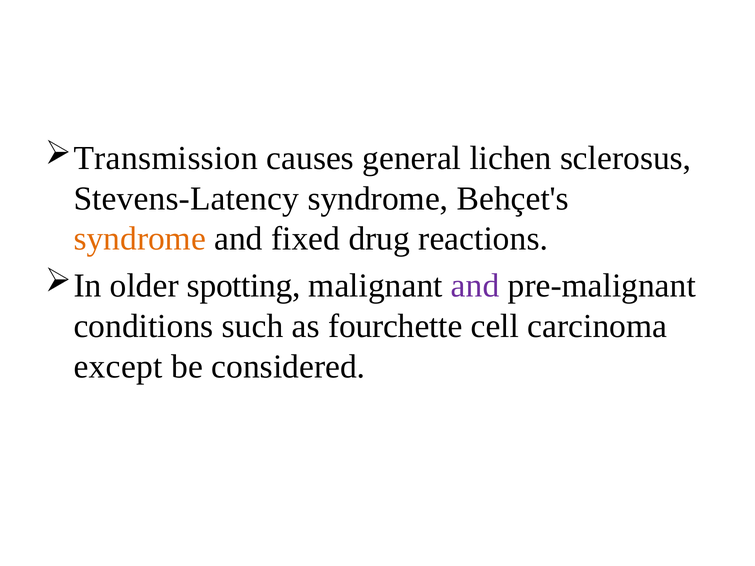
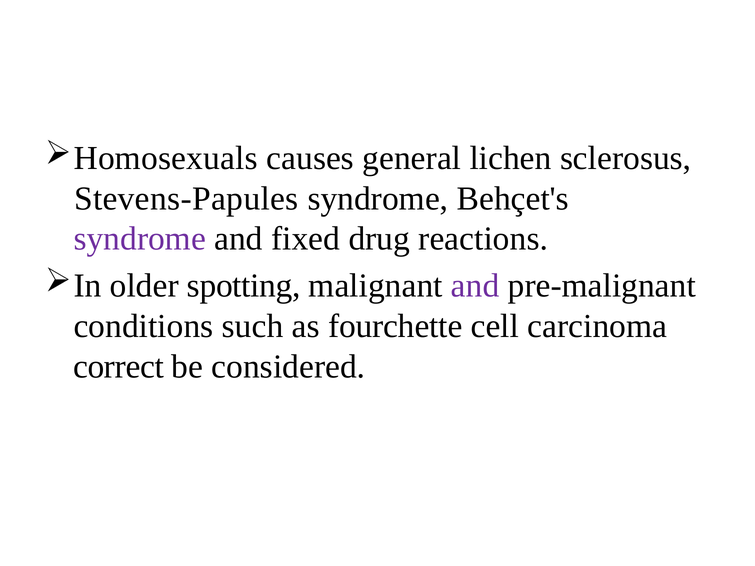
Transmission: Transmission -> Homosexuals
Stevens-Latency: Stevens-Latency -> Stevens-Papules
syndrome at (140, 239) colour: orange -> purple
except: except -> correct
